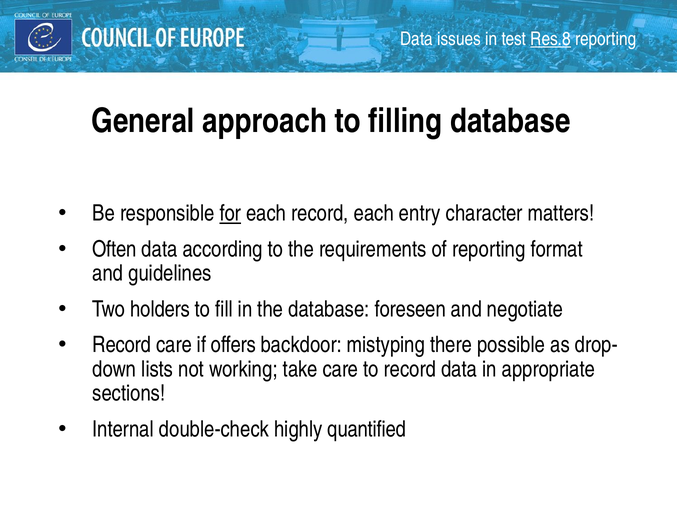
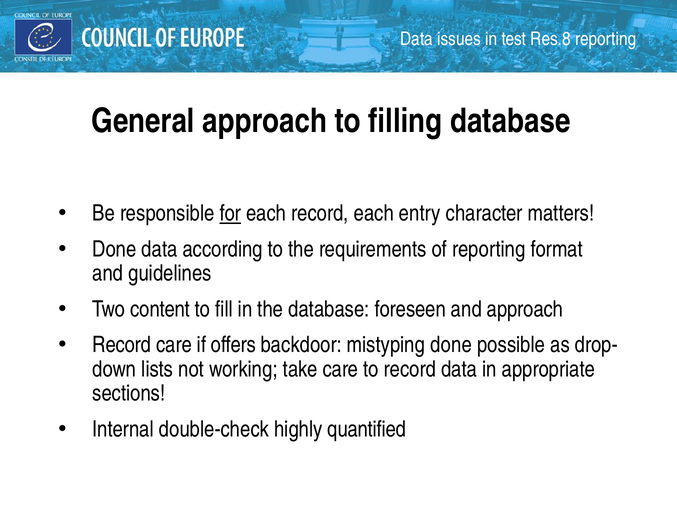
Res.8 underline: present -> none
Often at (114, 249): Often -> Done
holders: holders -> content
and negotiate: negotiate -> approach
mistyping there: there -> done
